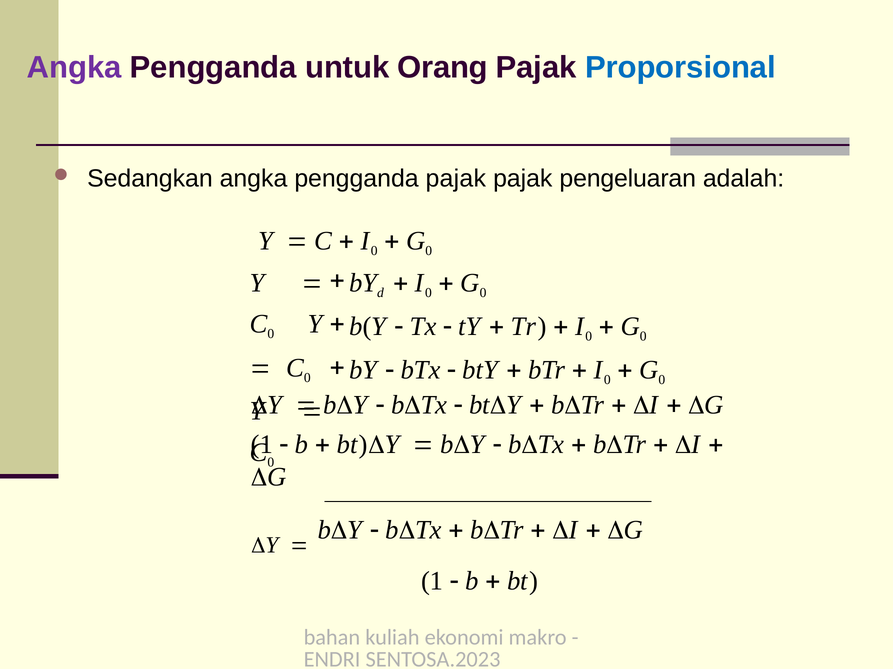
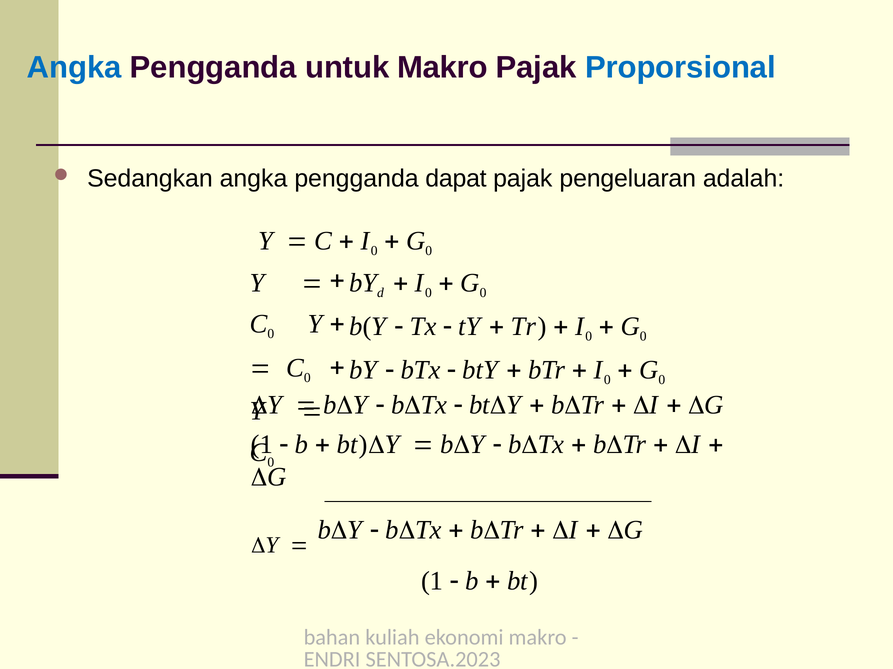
Angka at (74, 67) colour: purple -> blue
untuk Orang: Orang -> Makro
pengganda pajak: pajak -> dapat
